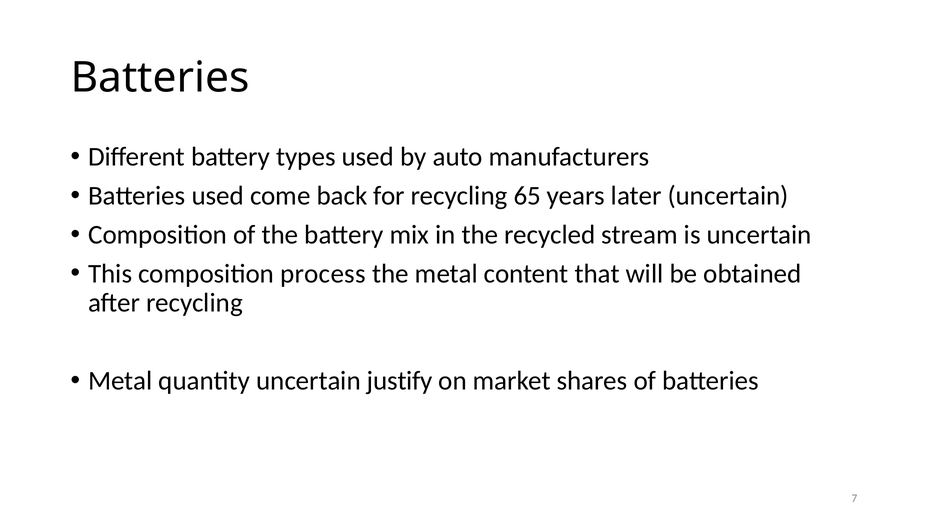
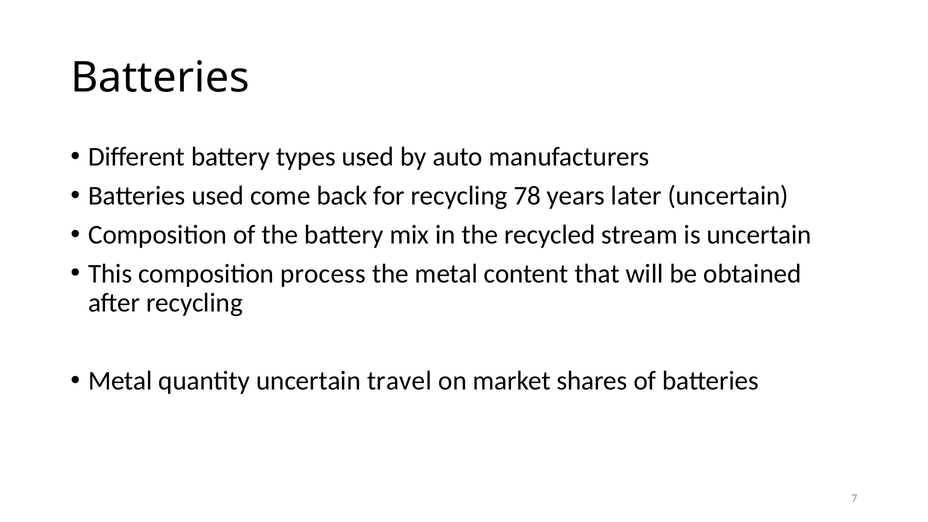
65: 65 -> 78
justify: justify -> travel
